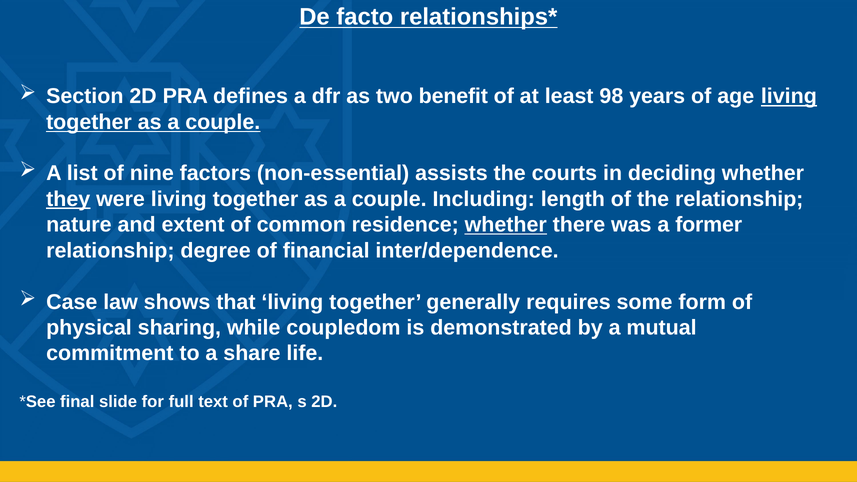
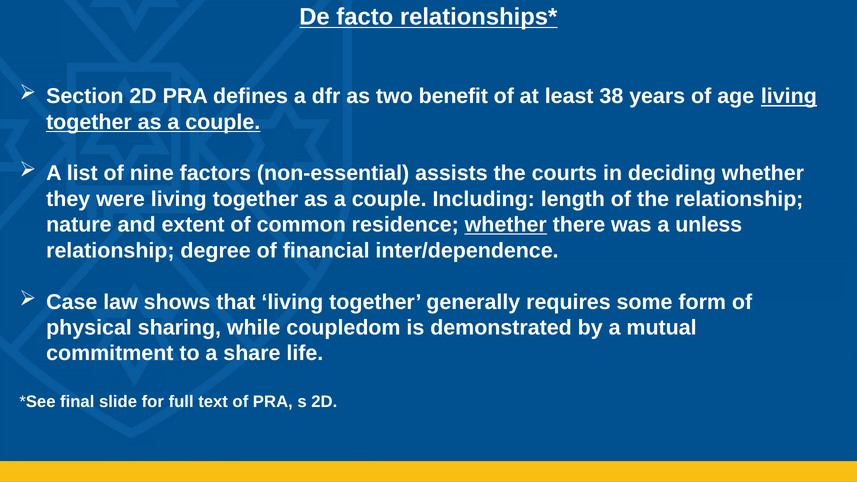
98: 98 -> 38
they underline: present -> none
former: former -> unless
